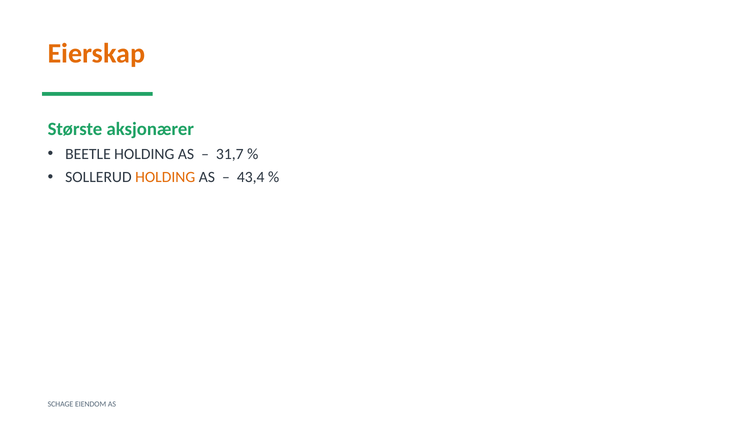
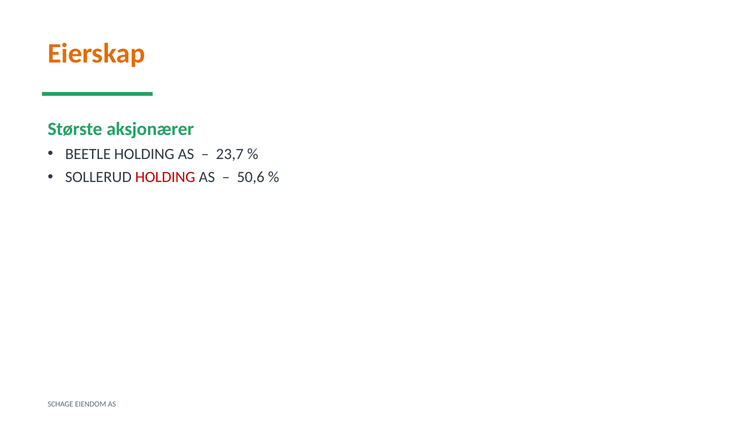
31,7: 31,7 -> 23,7
HOLDING at (165, 177) colour: orange -> red
43,4: 43,4 -> 50,6
